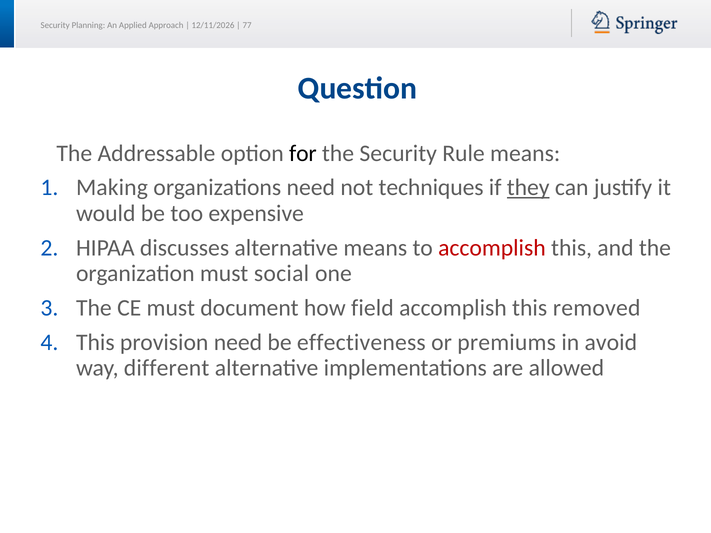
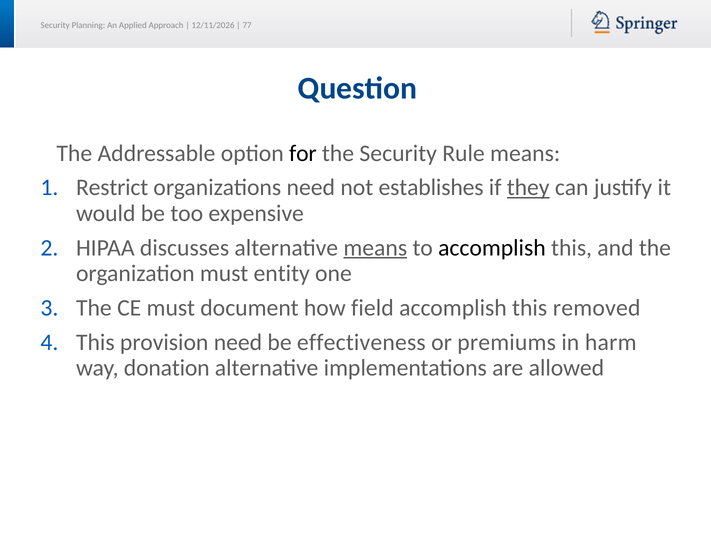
Making: Making -> Restrict
techniques: techniques -> establishes
means at (375, 248) underline: none -> present
accomplish at (492, 248) colour: red -> black
social: social -> entity
avoid: avoid -> harm
different: different -> donation
